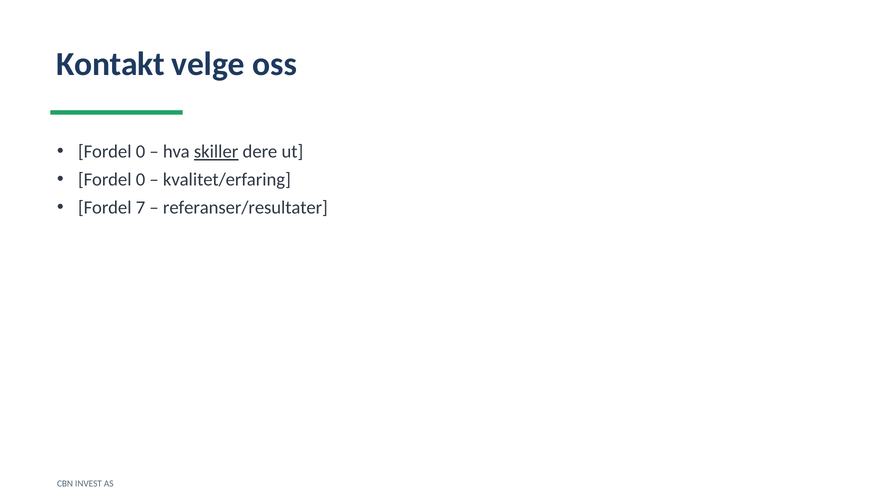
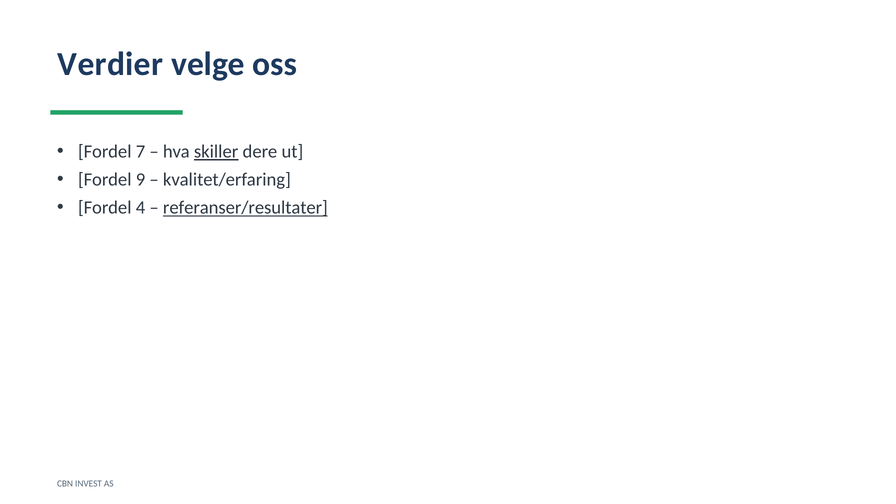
Kontakt: Kontakt -> Verdier
0 at (141, 152): 0 -> 7
0 at (141, 180): 0 -> 9
7: 7 -> 4
referanser/resultater underline: none -> present
